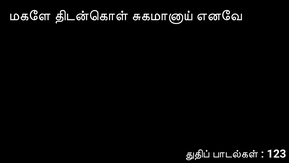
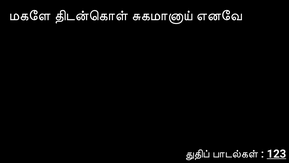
123 underline: none -> present
